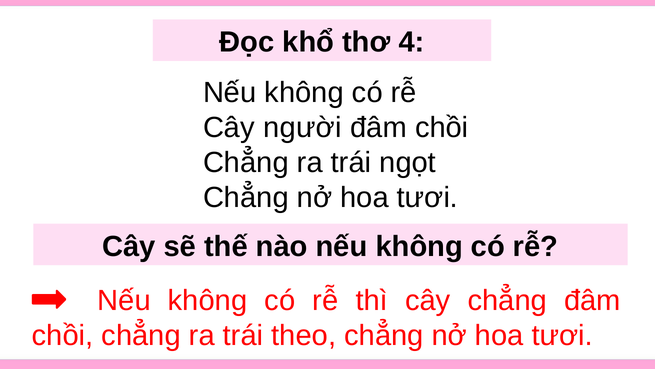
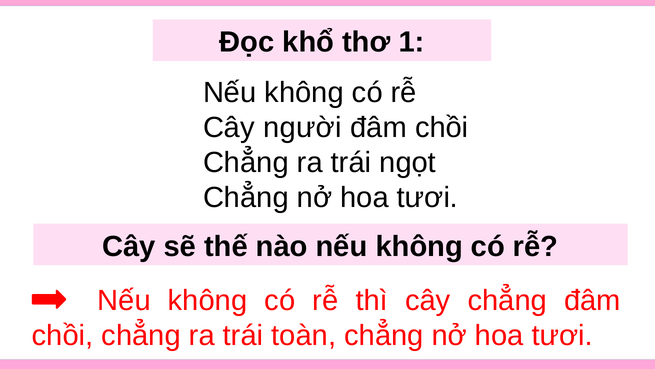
4: 4 -> 1
theo: theo -> toàn
